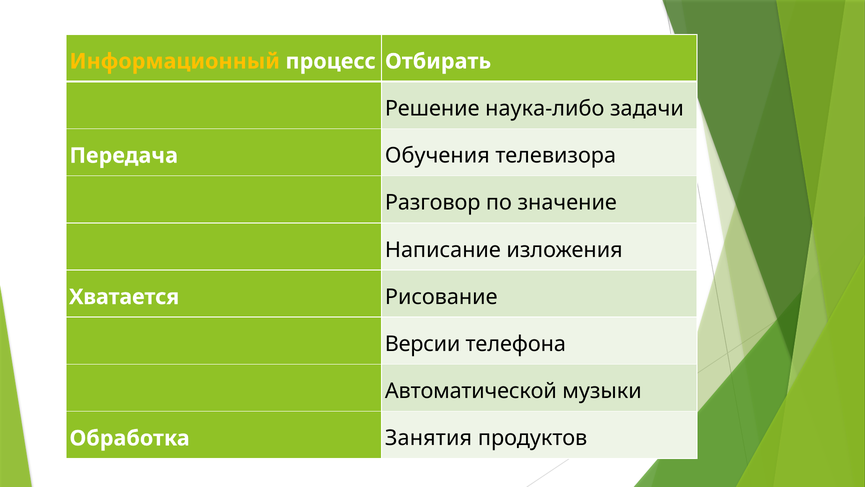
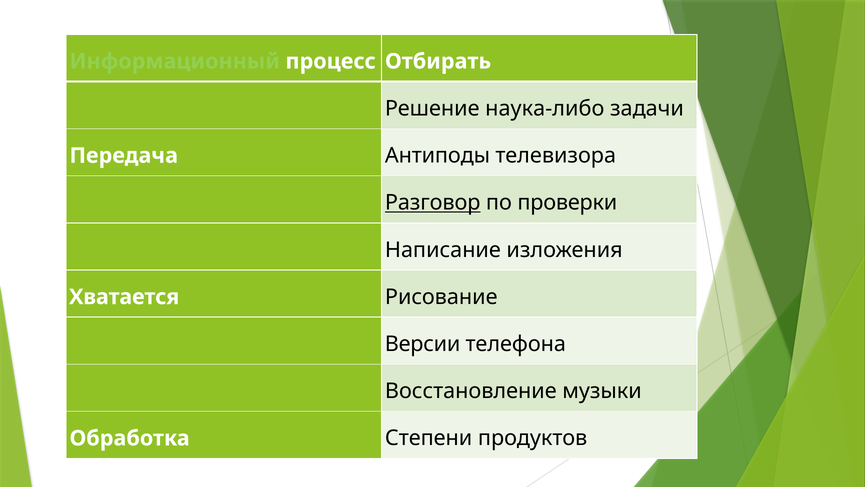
Информационный colour: yellow -> light green
Обучения: Обучения -> Антиподы
Разговор underline: none -> present
значение: значение -> проверки
Автоматической: Автоматической -> Восстановление
Занятия: Занятия -> Степени
